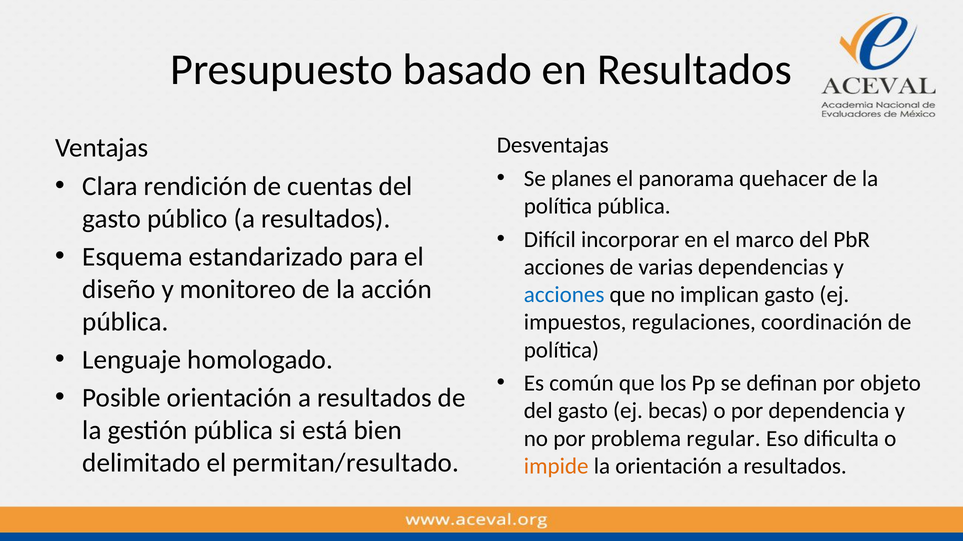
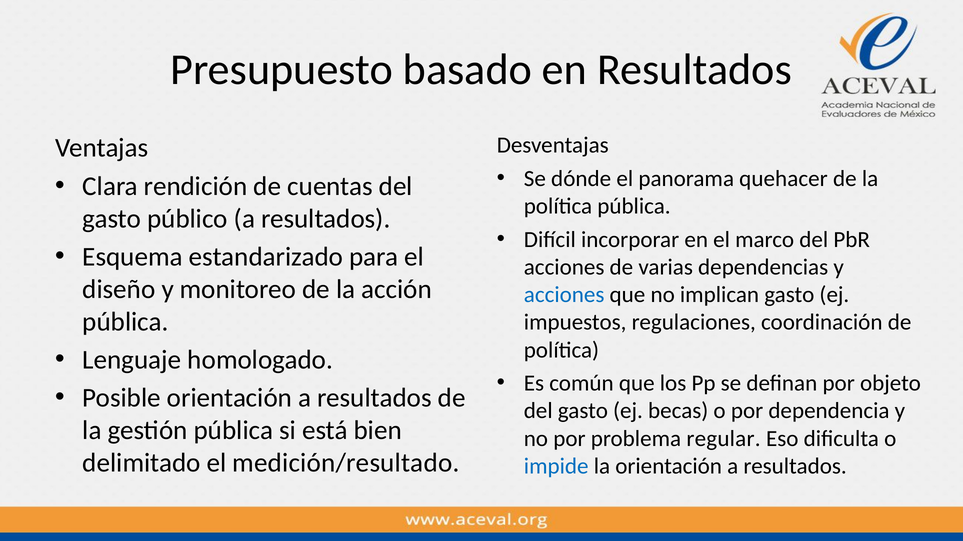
planes: planes -> dónde
permitan/resultado: permitan/resultado -> medición/resultado
impide colour: orange -> blue
